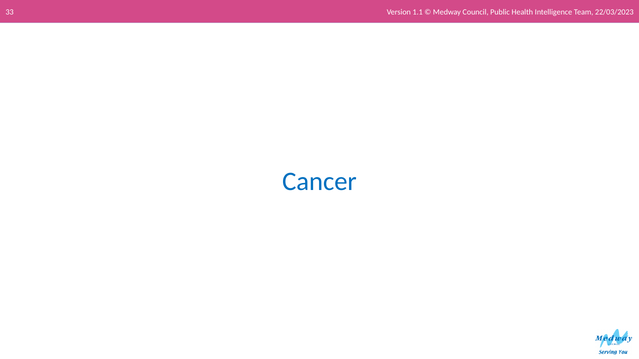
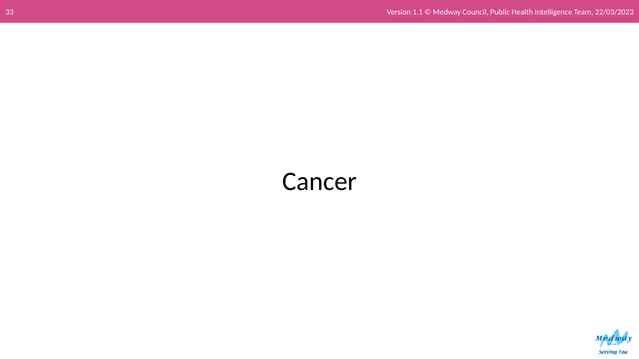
Cancer colour: blue -> black
